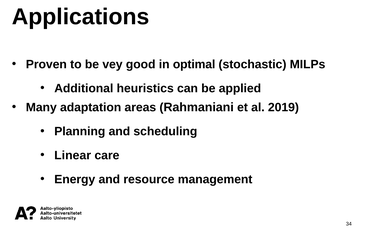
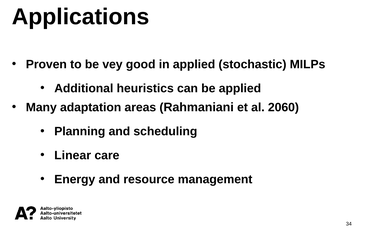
in optimal: optimal -> applied
2019: 2019 -> 2060
